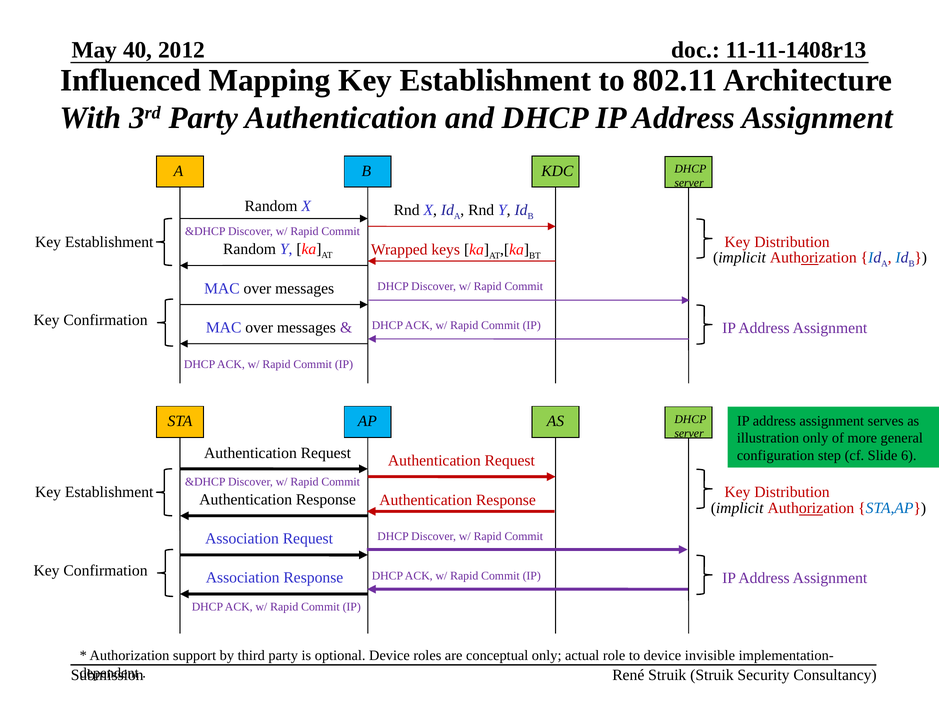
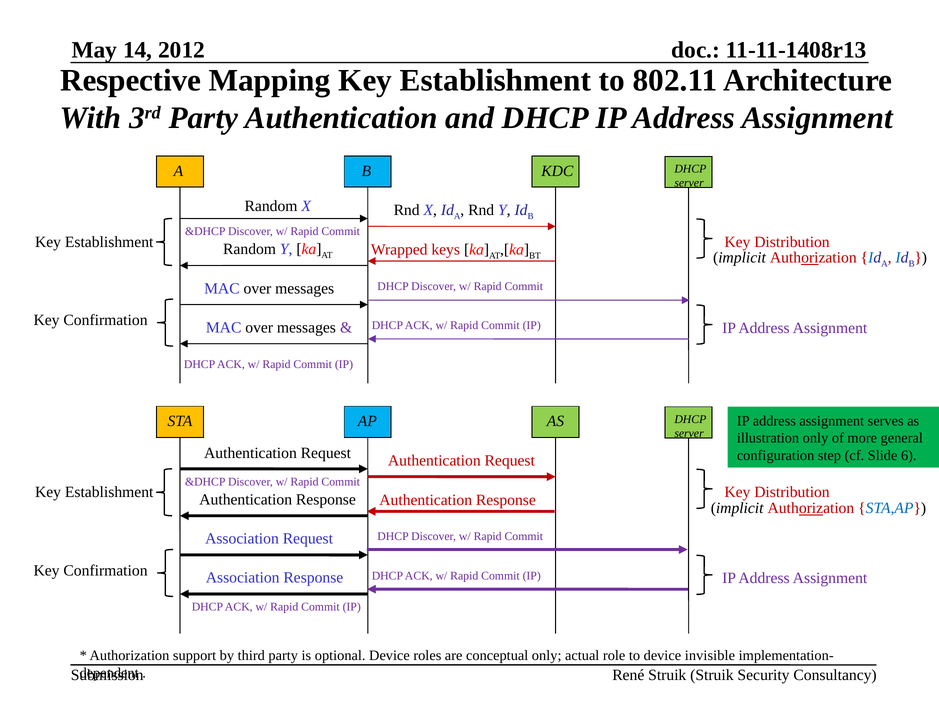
40: 40 -> 14
Influenced: Influenced -> Respective
